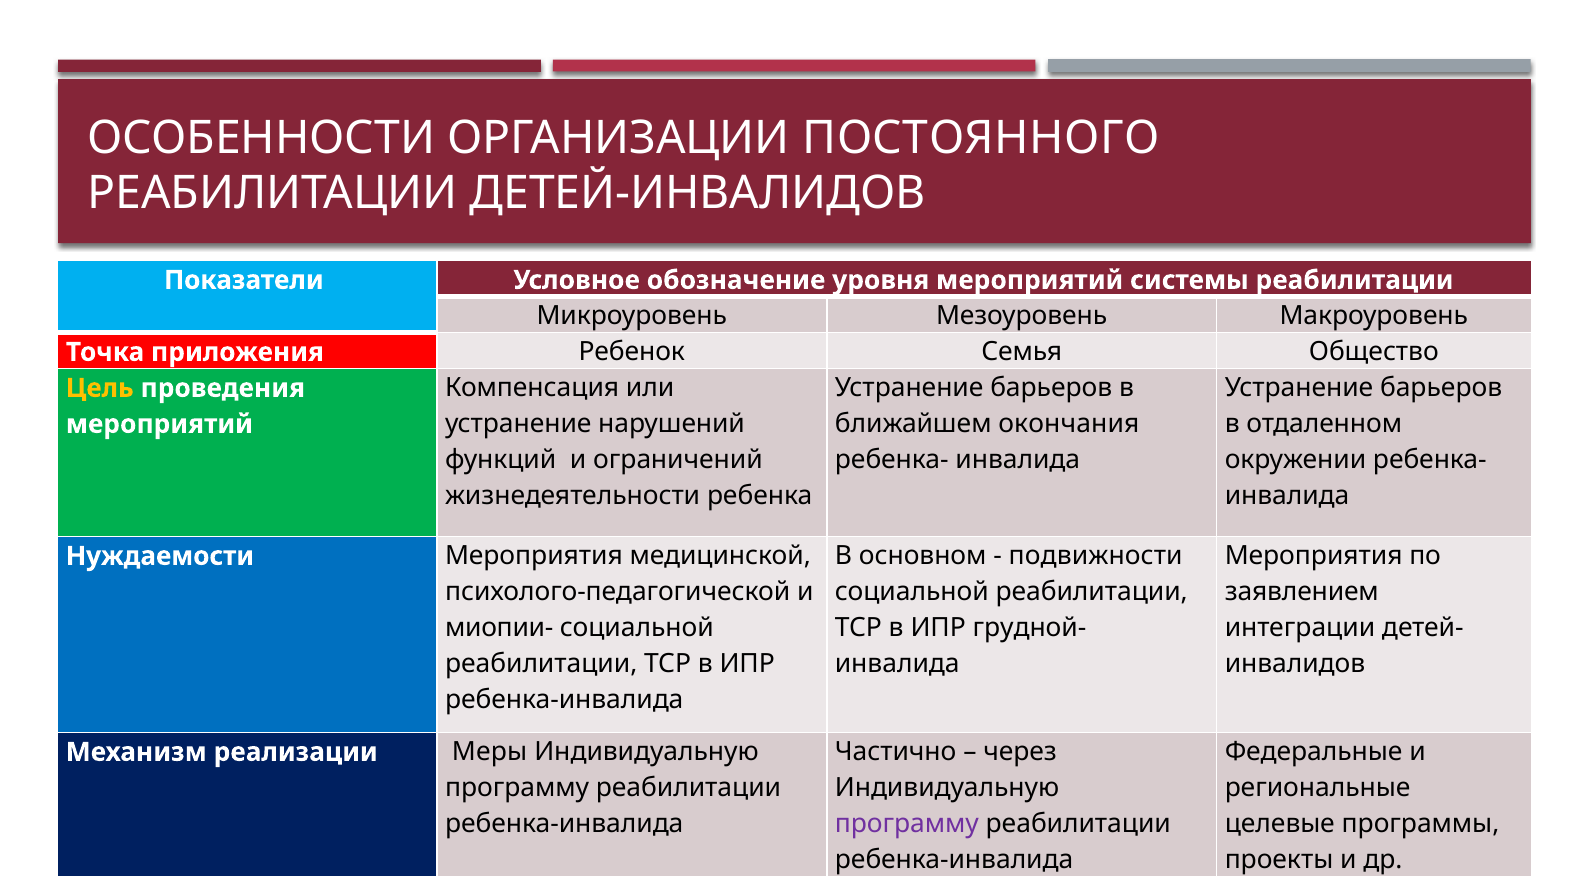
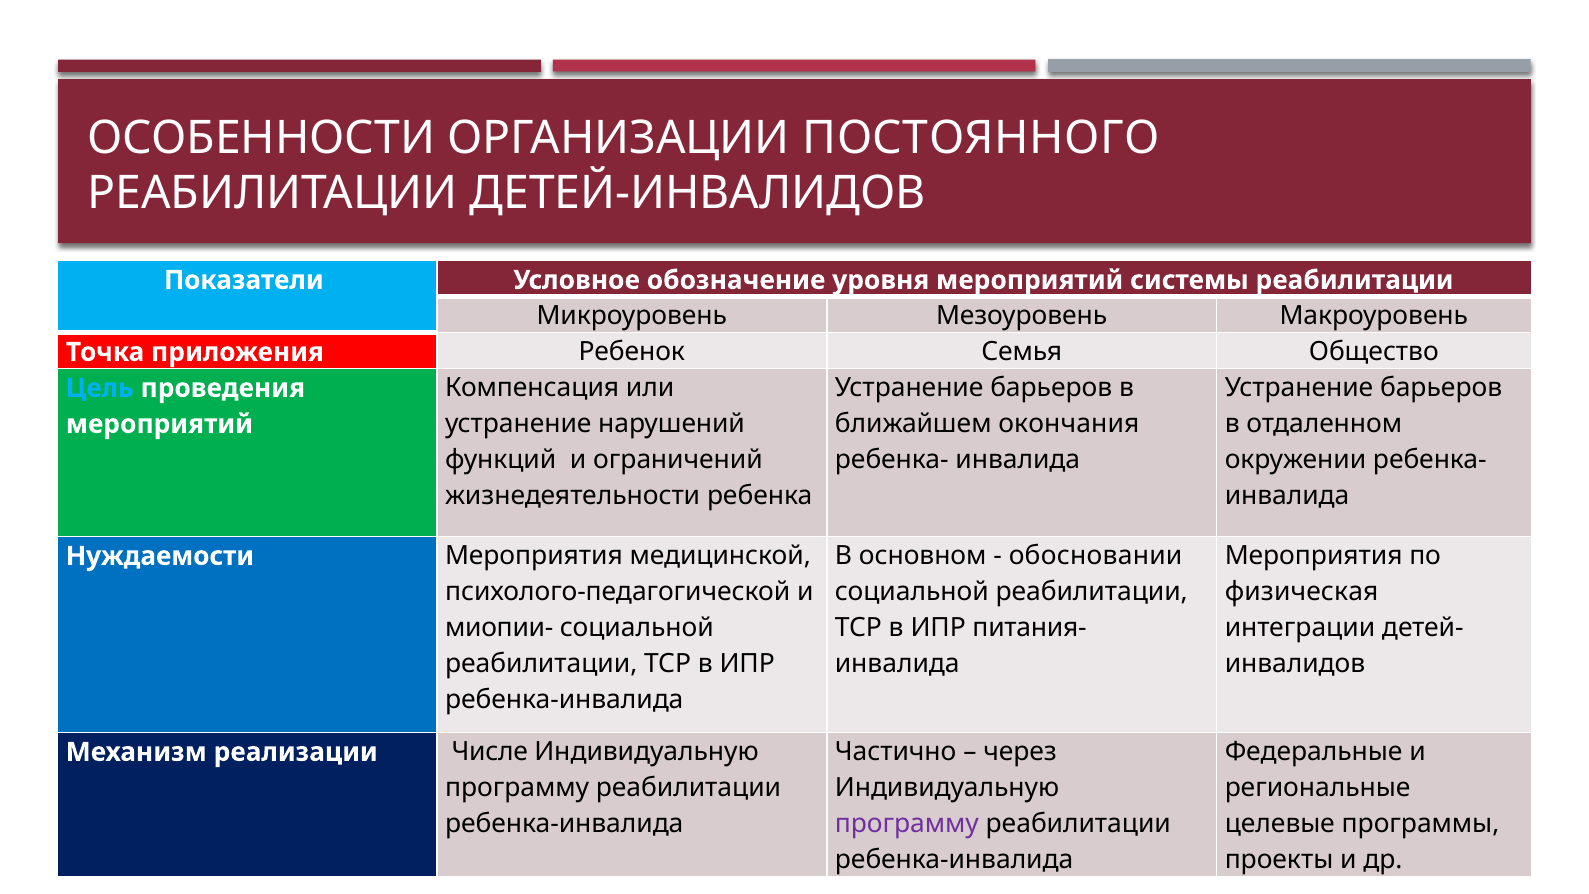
Цель colour: yellow -> light blue
подвижности: подвижности -> обосновании
заявлением: заявлением -> физическая
грудной-: грудной- -> питания-
Меры: Меры -> Числе
